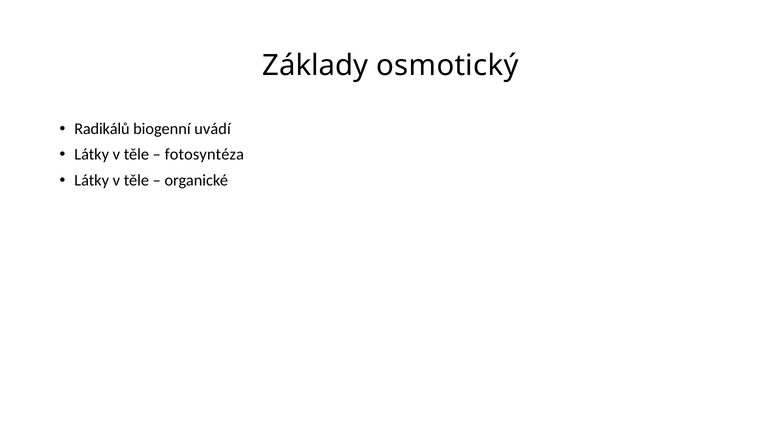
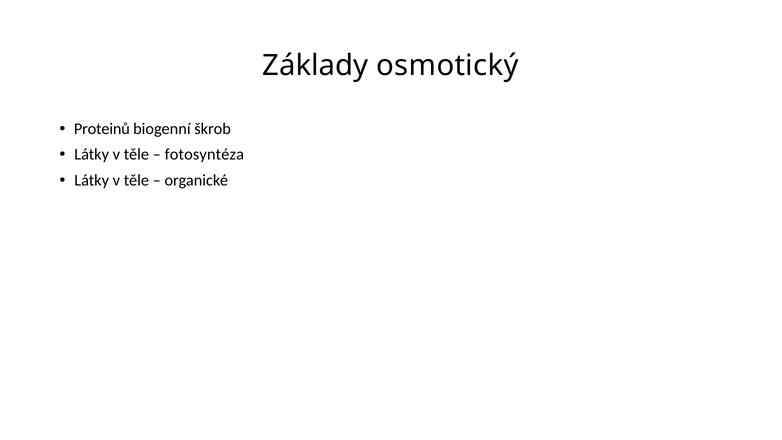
Radikálů: Radikálů -> Proteinů
uvádí: uvádí -> škrob
